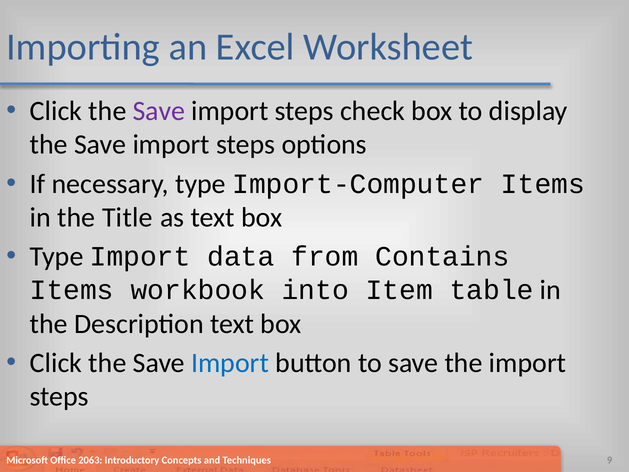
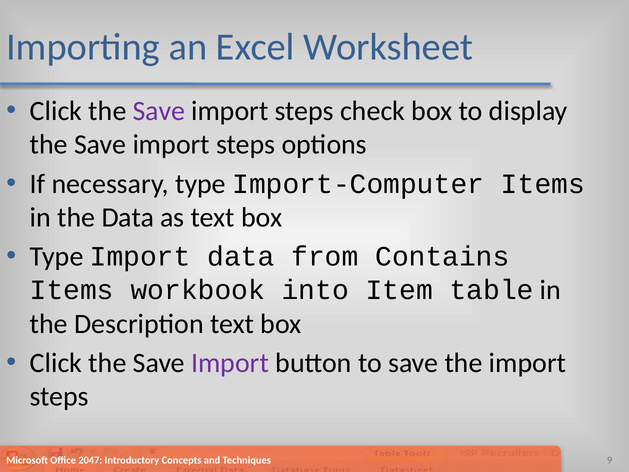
the Title: Title -> Data
Import at (230, 363) colour: blue -> purple
2063: 2063 -> 2047
